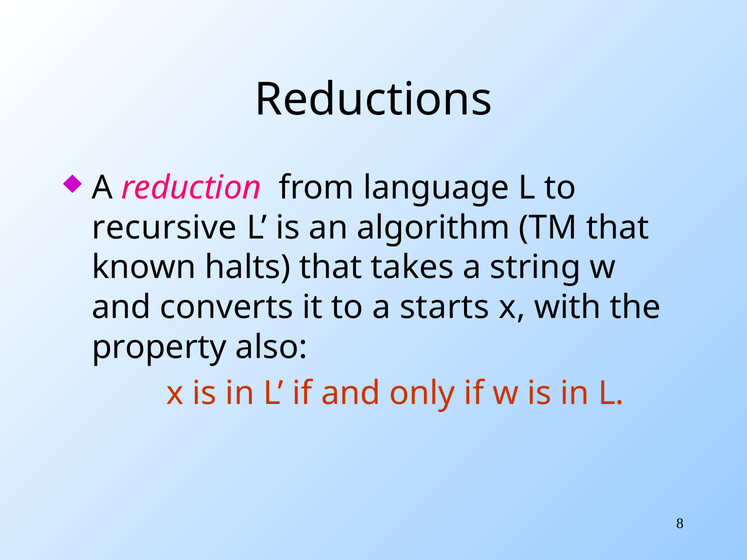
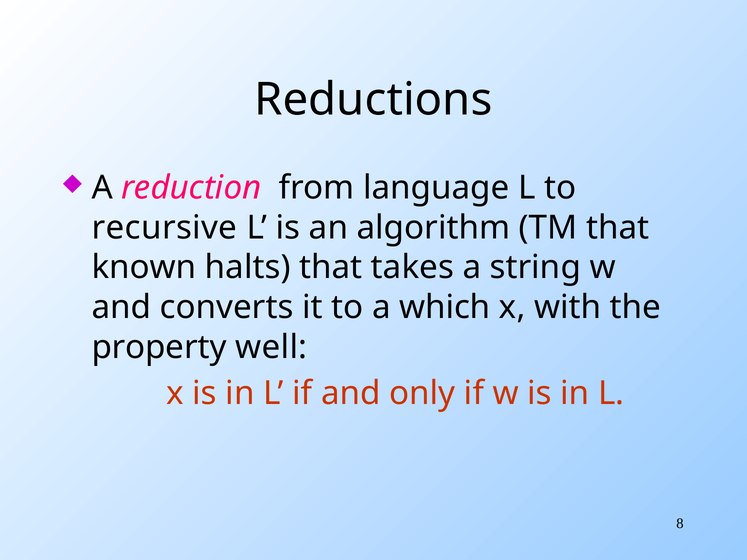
starts: starts -> which
also: also -> well
